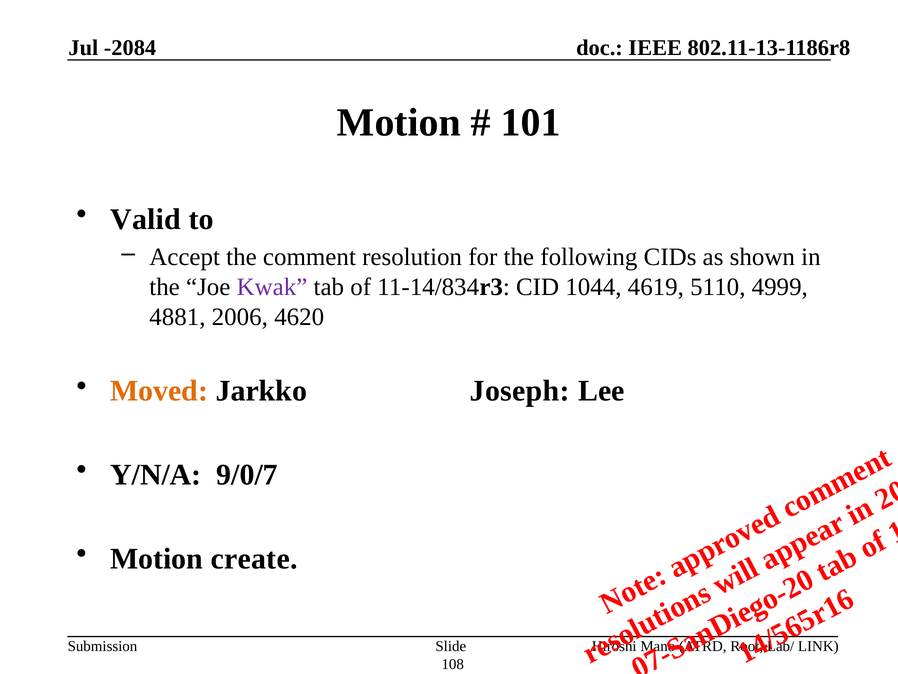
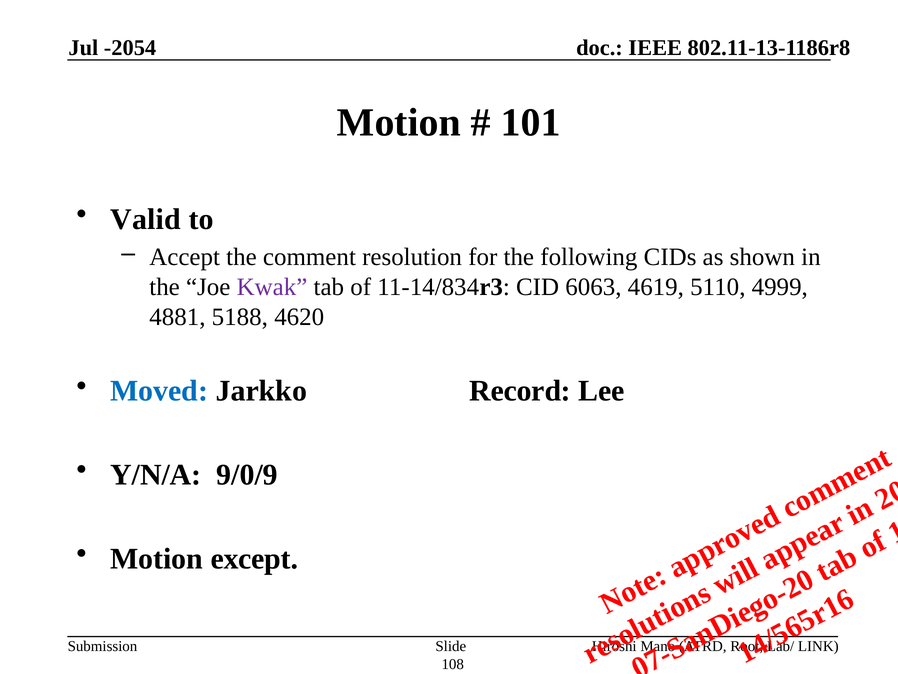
-2084: -2084 -> -2054
1044: 1044 -> 6063
2006: 2006 -> 5188
Moved colour: orange -> blue
Joseph: Joseph -> Record
9/0/7: 9/0/7 -> 9/0/9
create: create -> except
